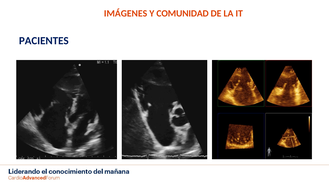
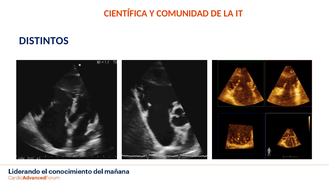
IMÁGENES: IMÁGENES -> CIENTÍFICA
PACIENTES: PACIENTES -> DISTINTOS
